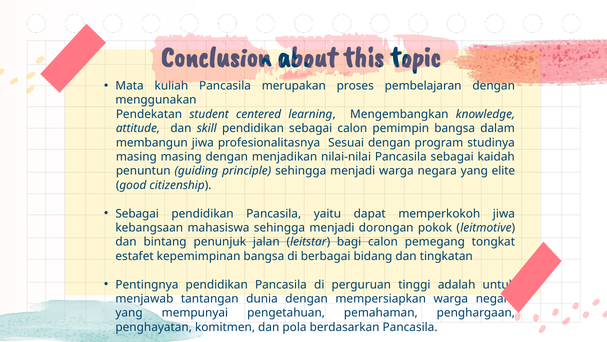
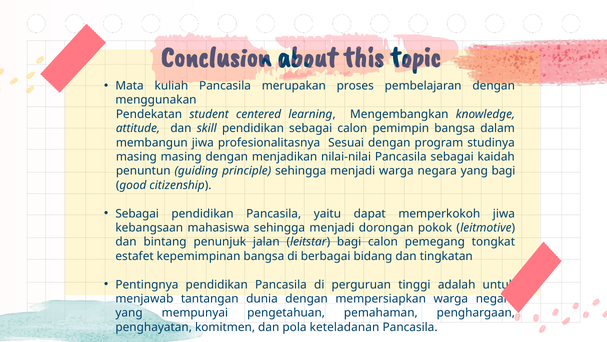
yang elite: elite -> bagi
berdasarkan: berdasarkan -> keteladanan
